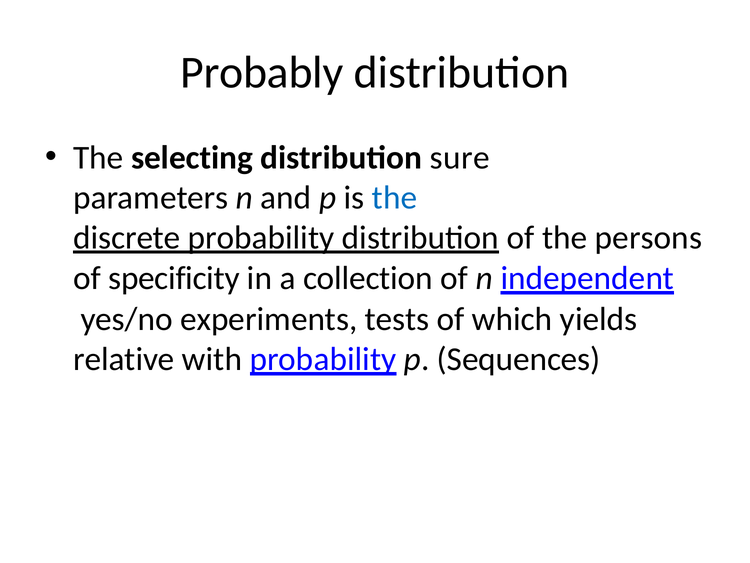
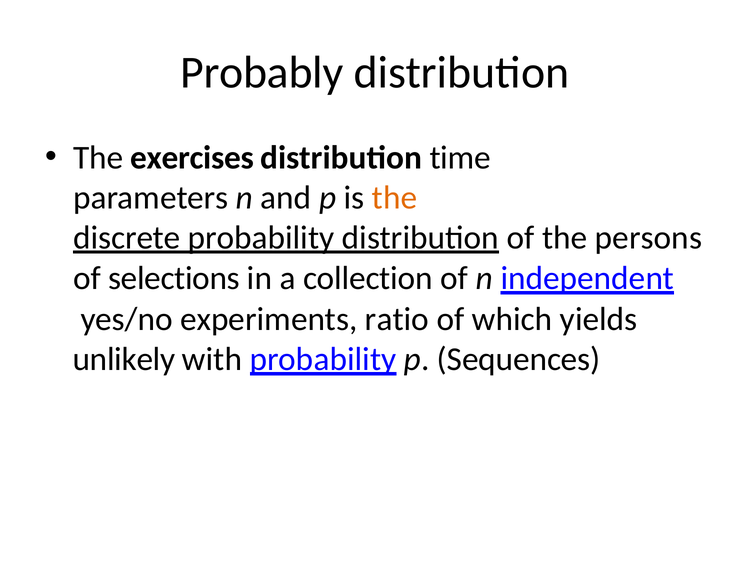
selecting: selecting -> exercises
sure: sure -> time
the at (395, 197) colour: blue -> orange
specificity: specificity -> selections
tests: tests -> ratio
relative: relative -> unlikely
